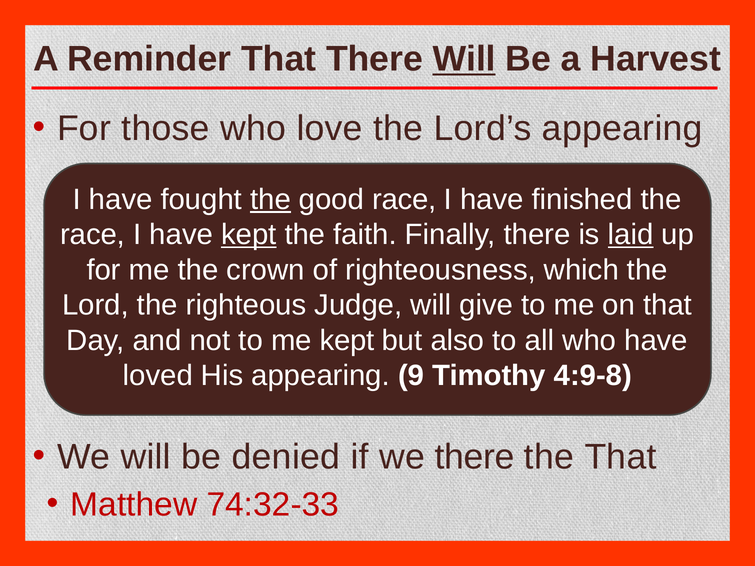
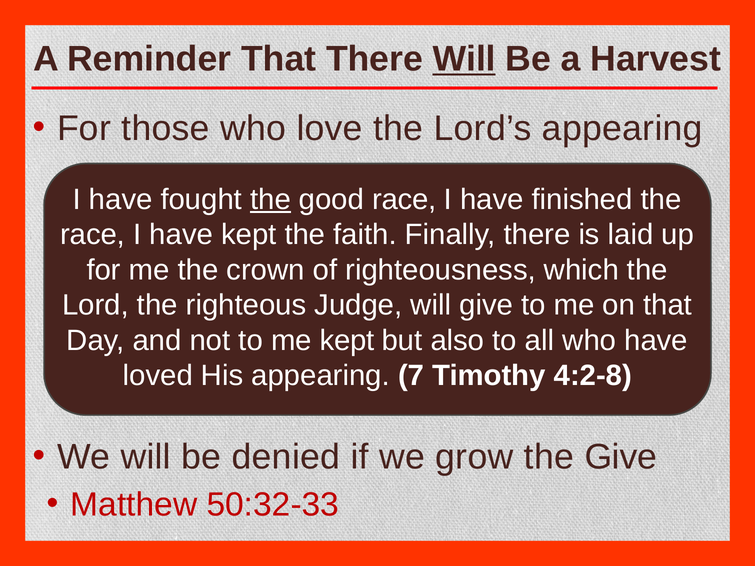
kept at (249, 235) underline: present -> none
laid underline: present -> none
9: 9 -> 7
4:9-8: 4:9-8 -> 4:2-8
we there: there -> grow
the That: That -> Give
74:32-33: 74:32-33 -> 50:32-33
